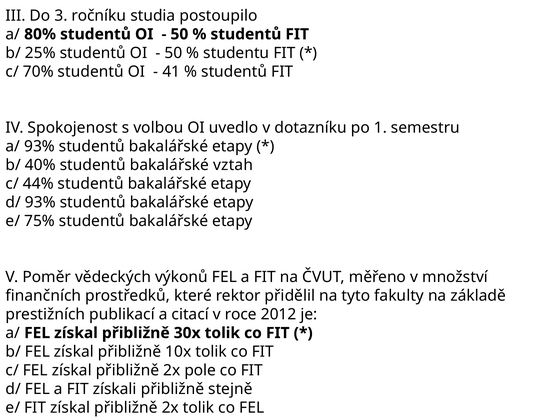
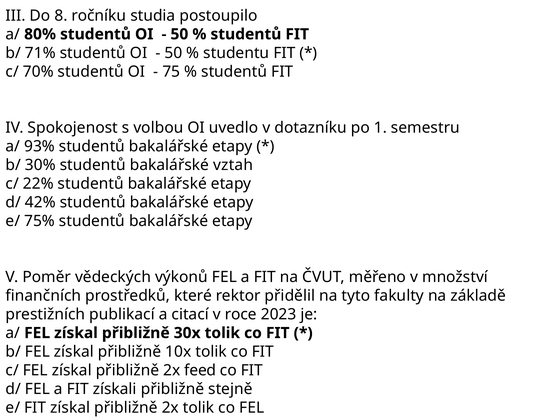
3: 3 -> 8
25%: 25% -> 71%
41: 41 -> 75
40%: 40% -> 30%
44%: 44% -> 22%
d/ 93%: 93% -> 42%
2012: 2012 -> 2023
pole: pole -> feed
